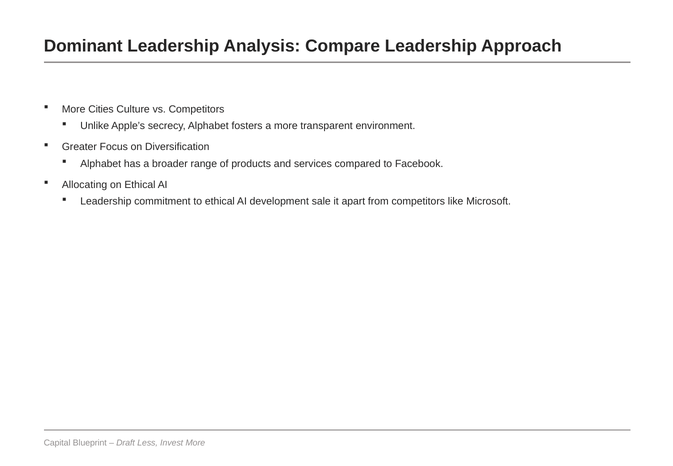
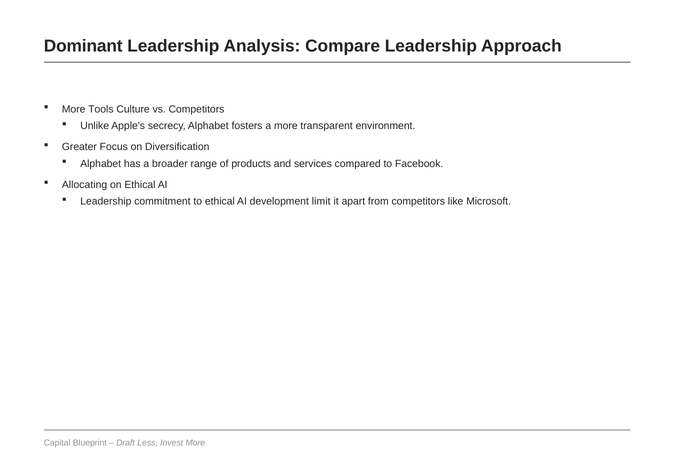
Cities: Cities -> Tools
sale: sale -> limit
